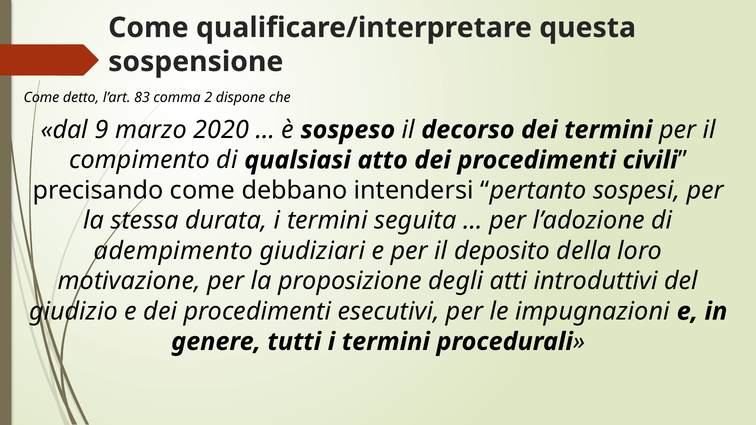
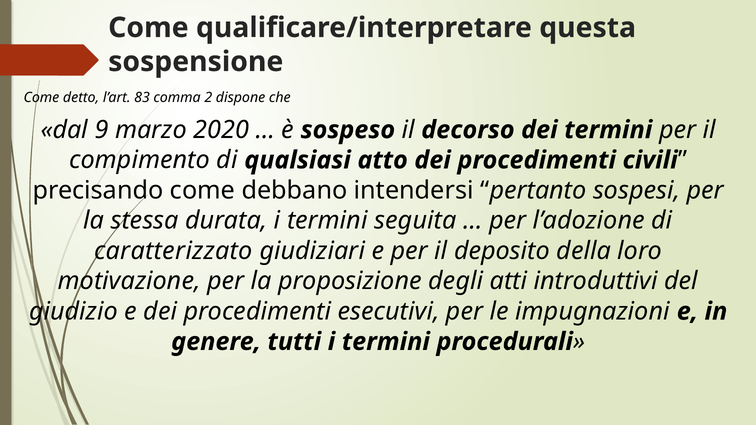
adempimento: adempimento -> caratterizzato
